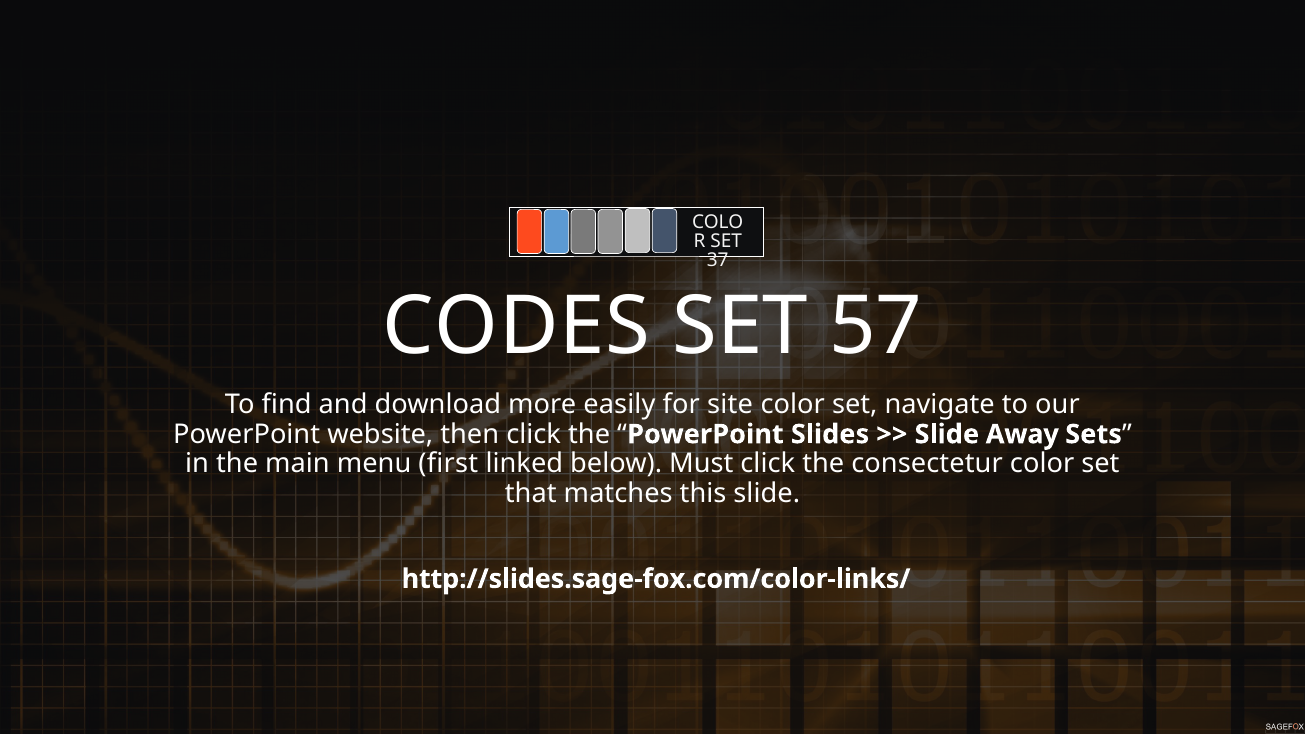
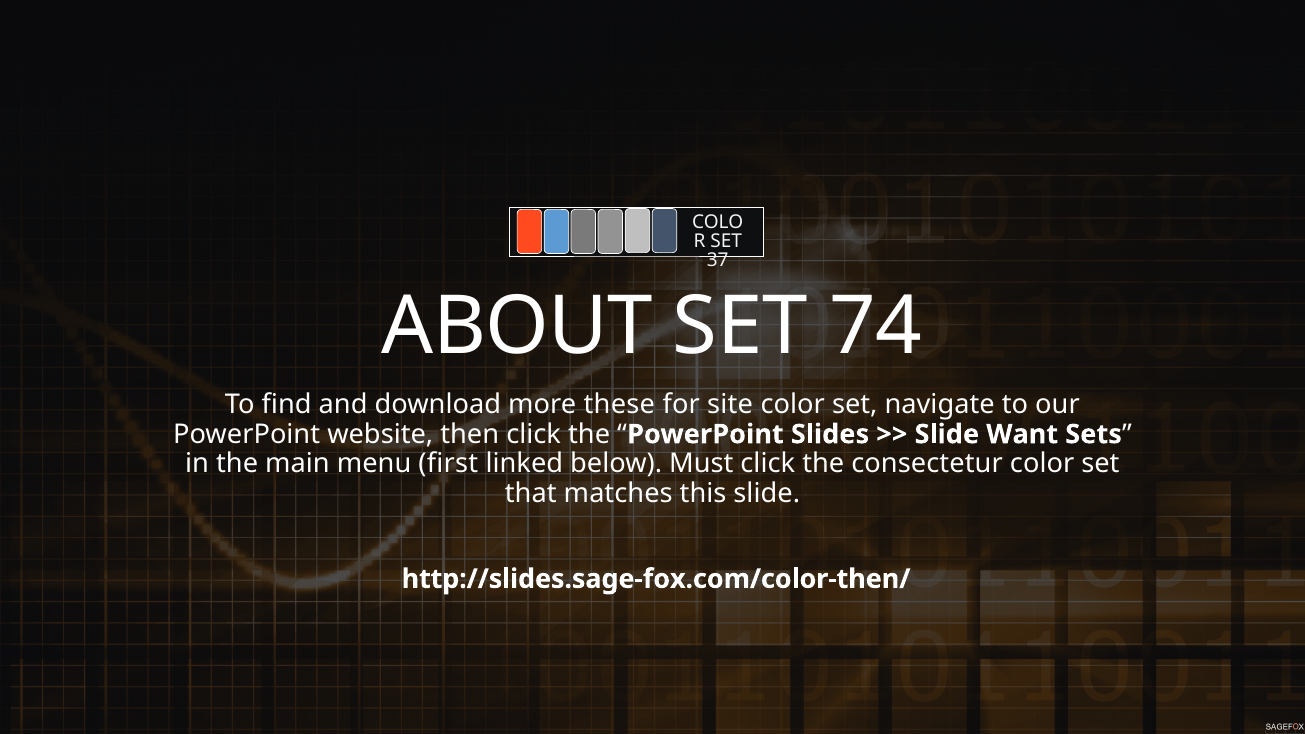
CODES: CODES -> ABOUT
57: 57 -> 74
easily: easily -> these
Away: Away -> Want
http://slides.sage-fox.com/color-links/: http://slides.sage-fox.com/color-links/ -> http://slides.sage-fox.com/color-then/
